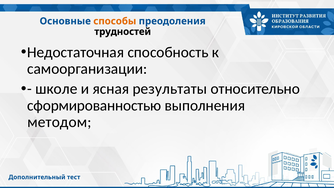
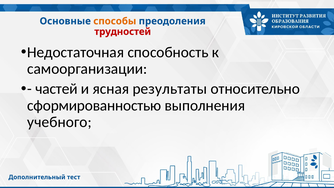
трудностей colour: black -> red
школе: школе -> частей
методом: методом -> учебного
